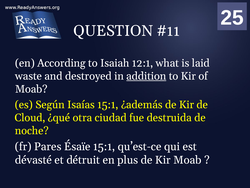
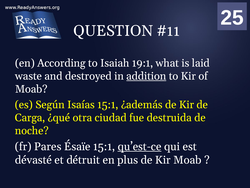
12:1: 12:1 -> 19:1
Cloud: Cloud -> Carga
qu’est-ce underline: none -> present
